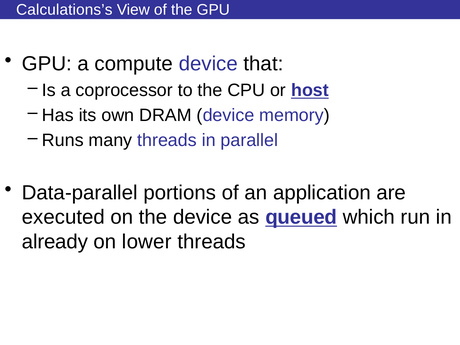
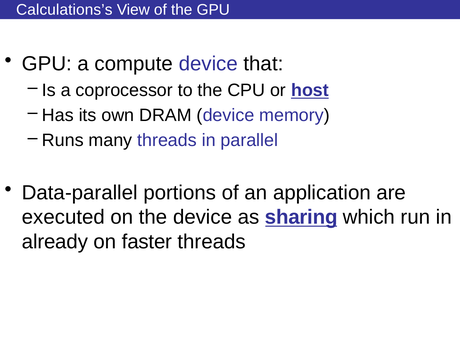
queued: queued -> sharing
lower: lower -> faster
